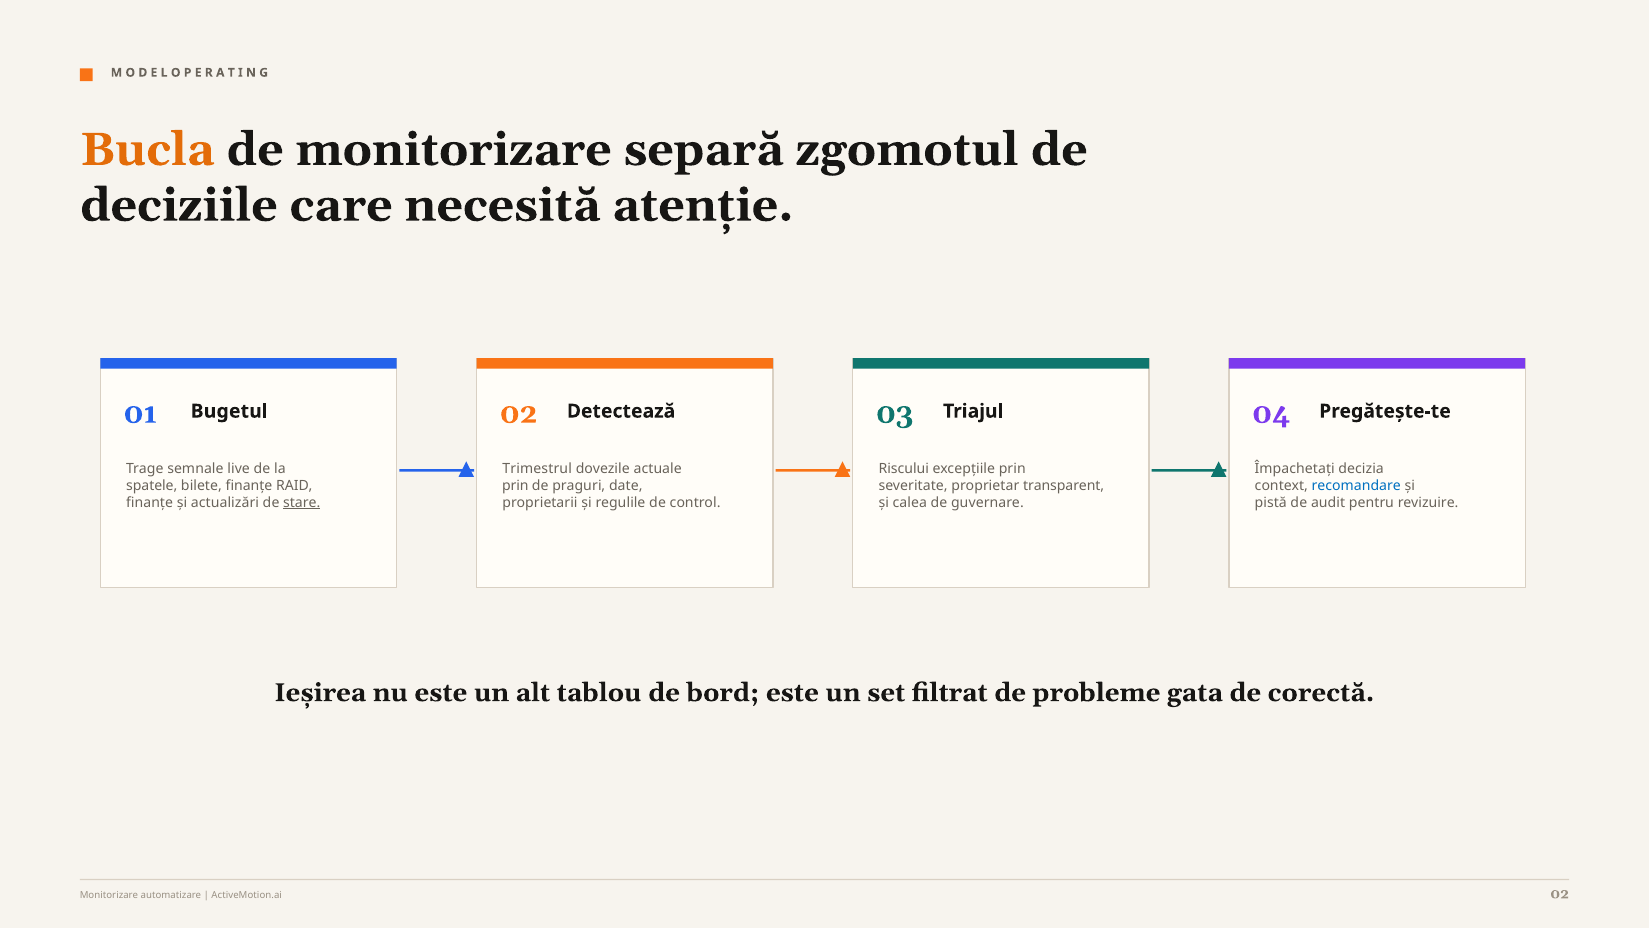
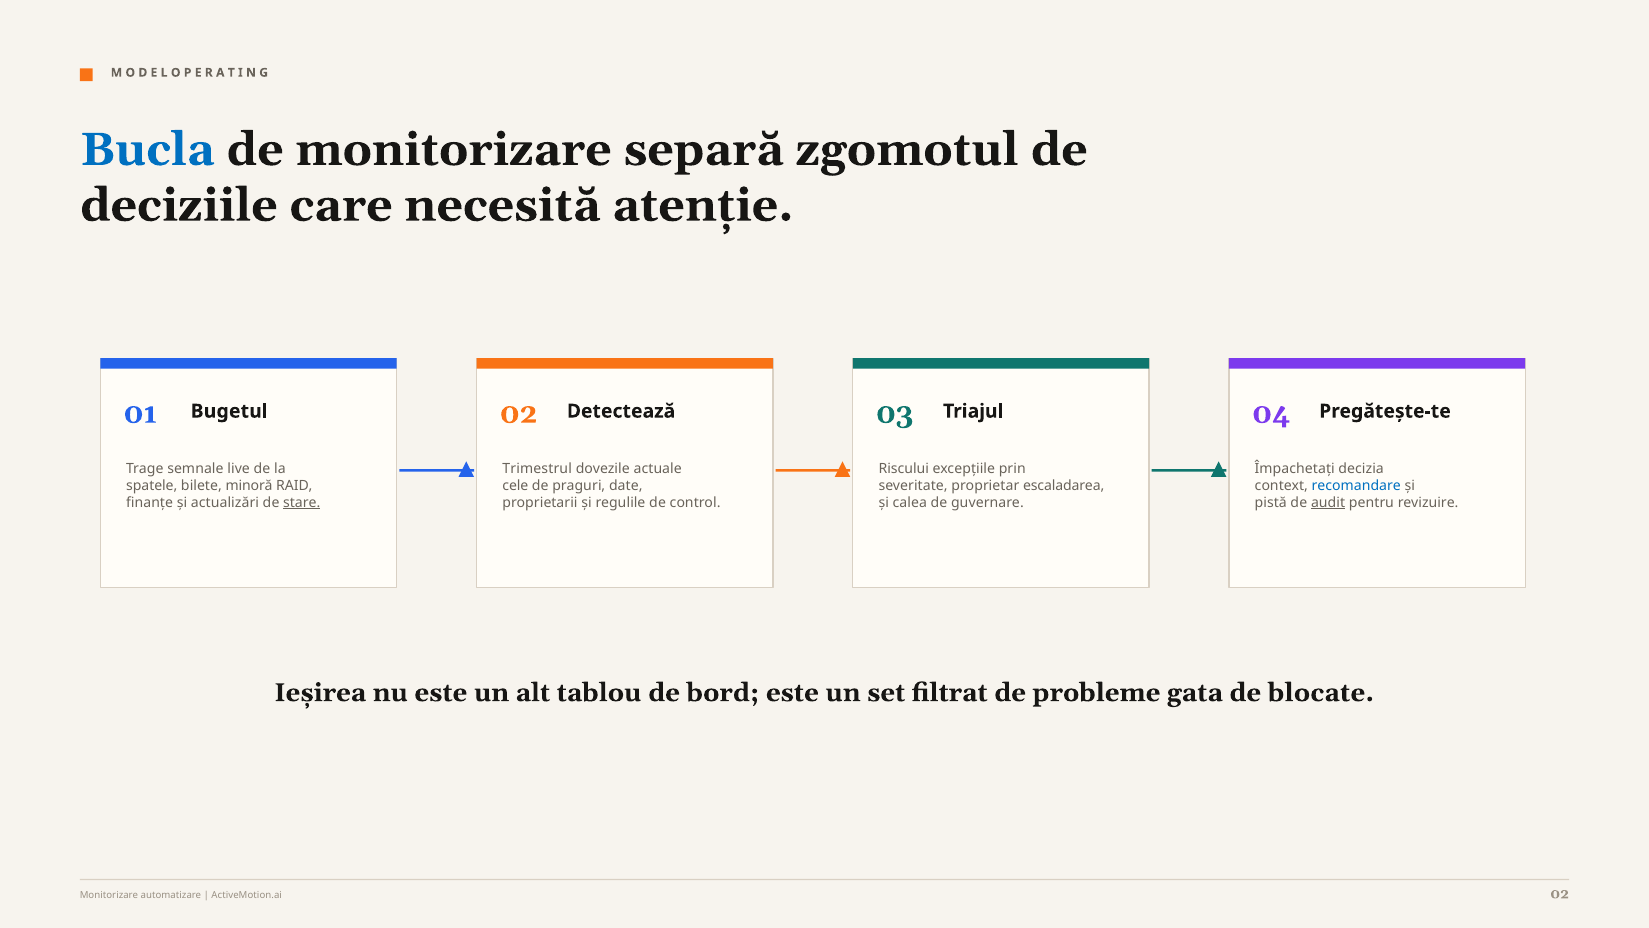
Bucla colour: orange -> blue
bilete finanțe: finanțe -> minoră
prin at (515, 485): prin -> cele
transparent: transparent -> escaladarea
audit underline: none -> present
corectă: corectă -> blocate
